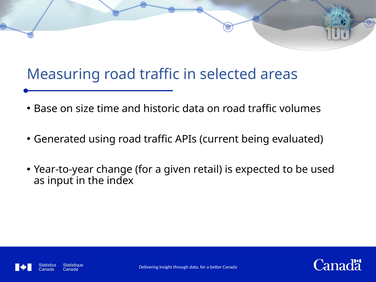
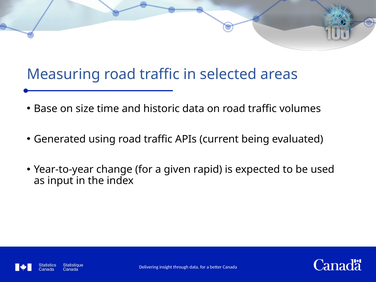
retail: retail -> rapid
